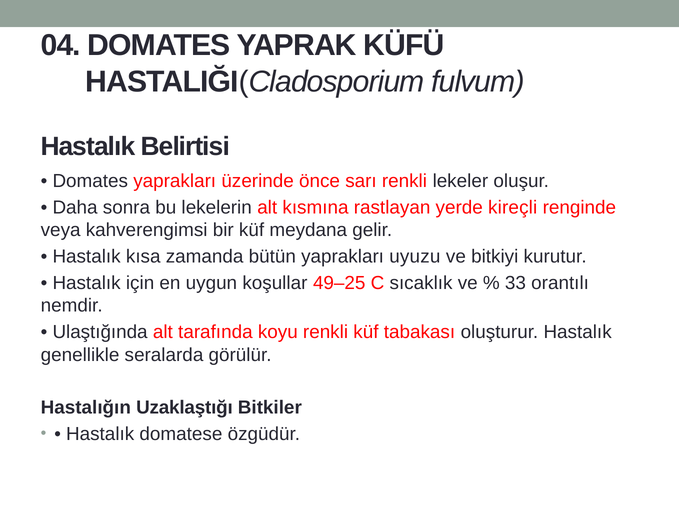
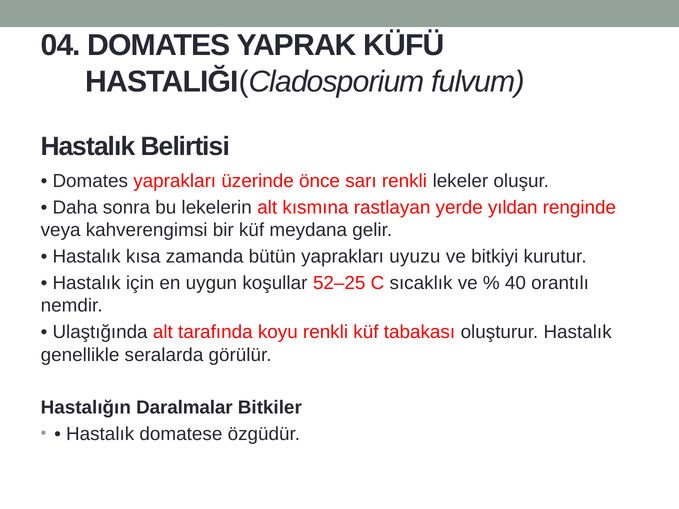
kireçli: kireçli -> yıldan
49–25: 49–25 -> 52–25
33: 33 -> 40
Uzaklaştığı: Uzaklaştığı -> Daralmalar
